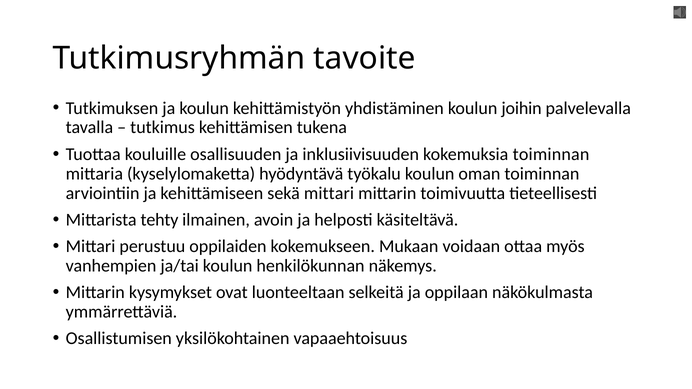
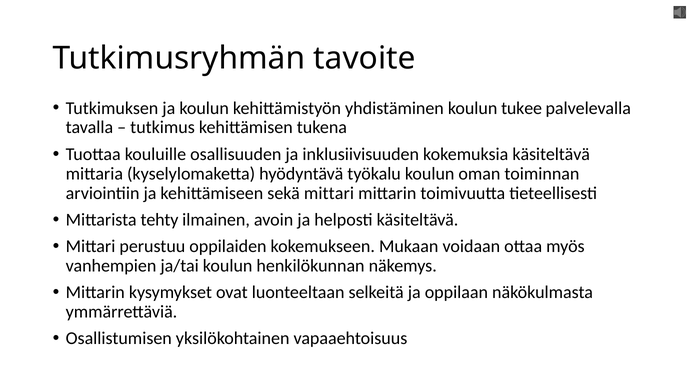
joihin: joihin -> tukee
kokemuksia toiminnan: toiminnan -> käsiteltävä
